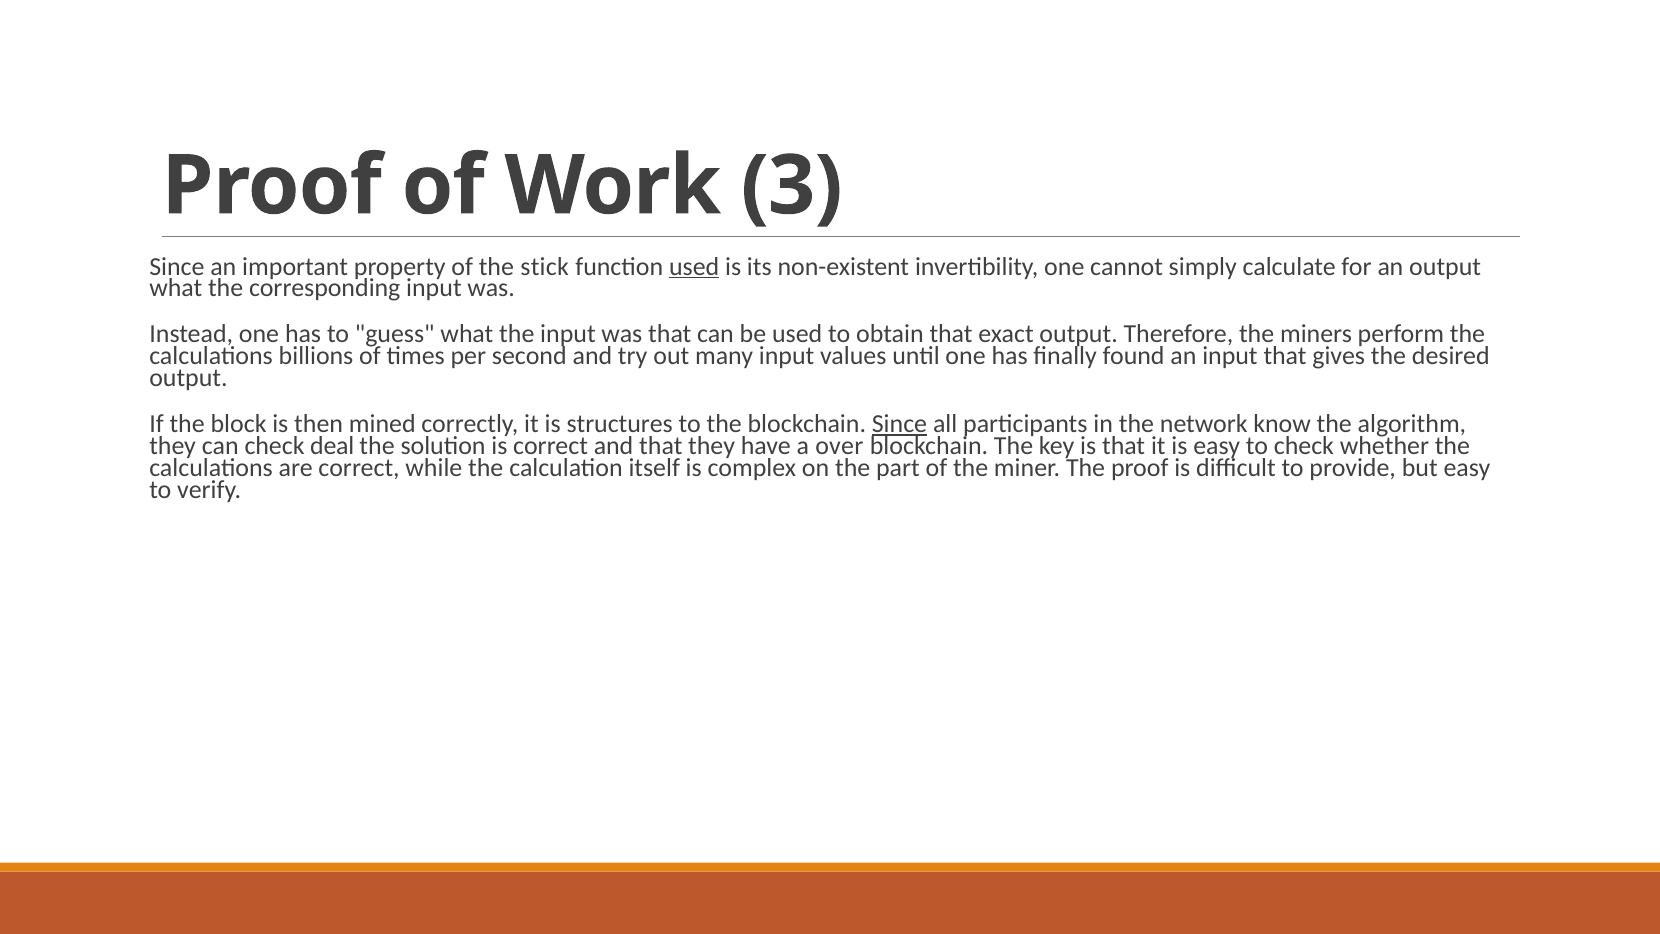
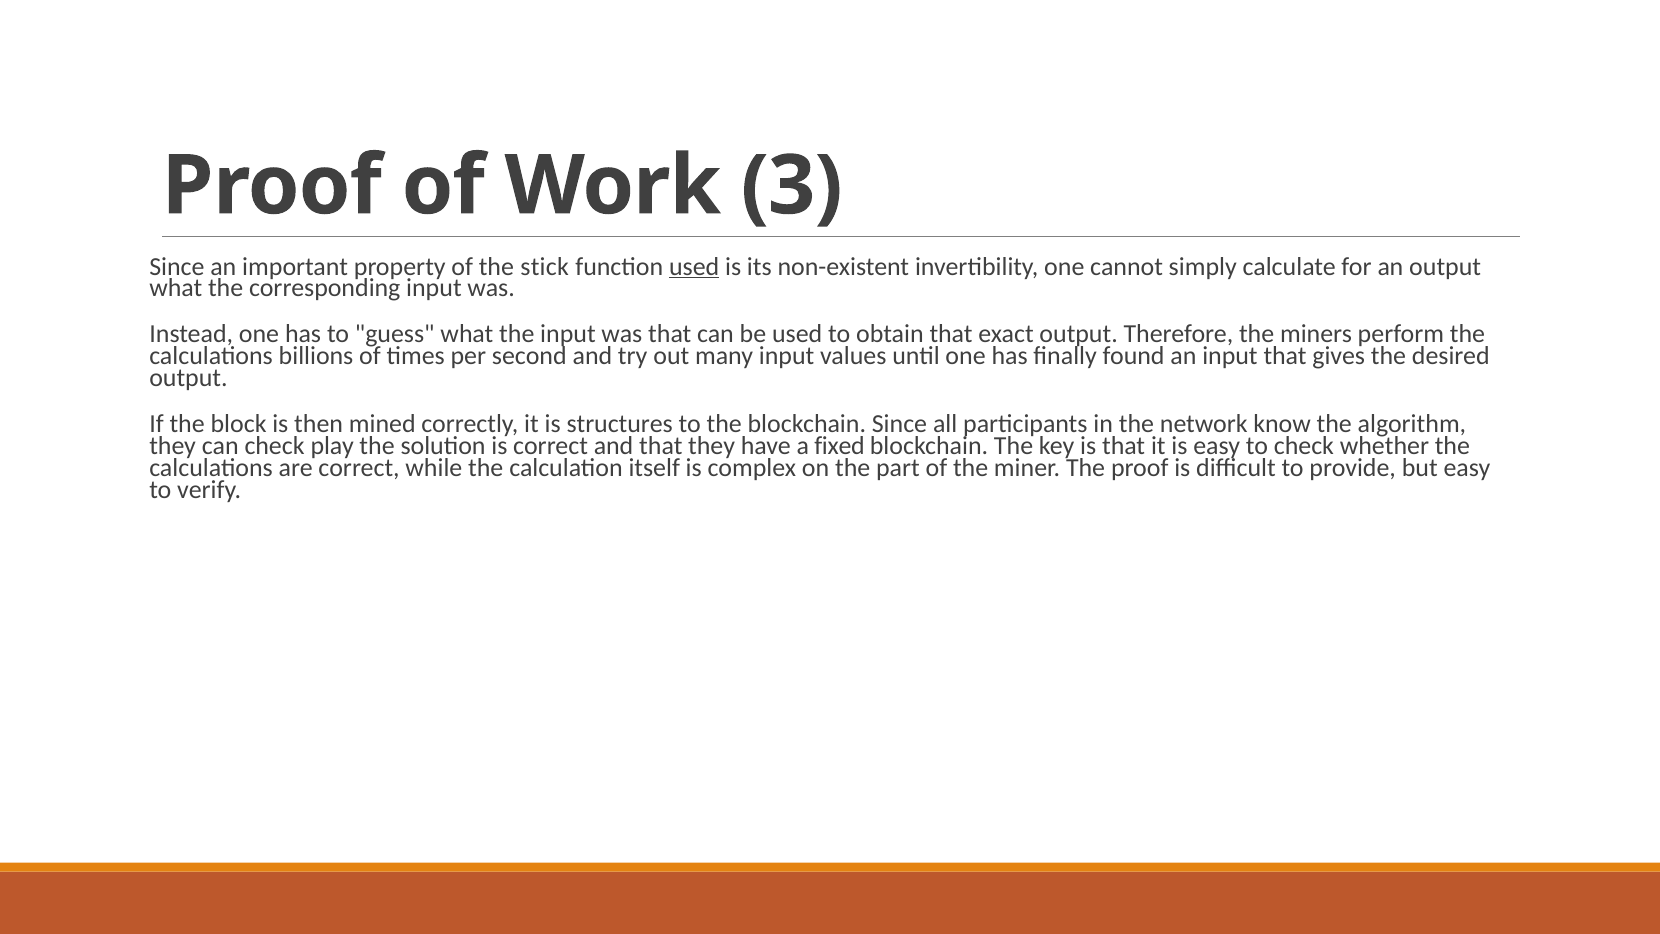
Since at (899, 424) underline: present -> none
deal: deal -> play
over: over -> fixed
